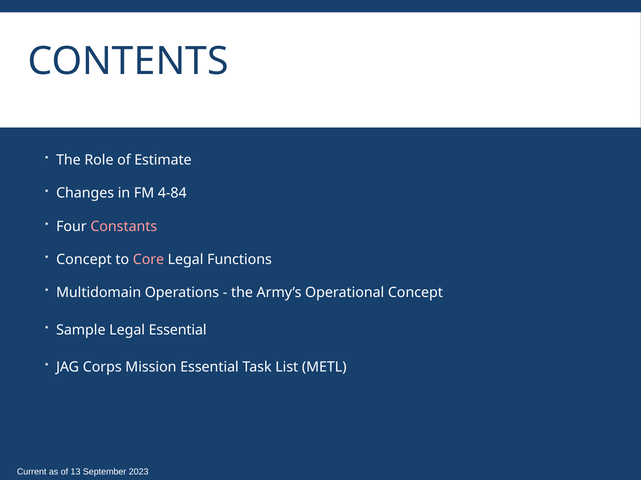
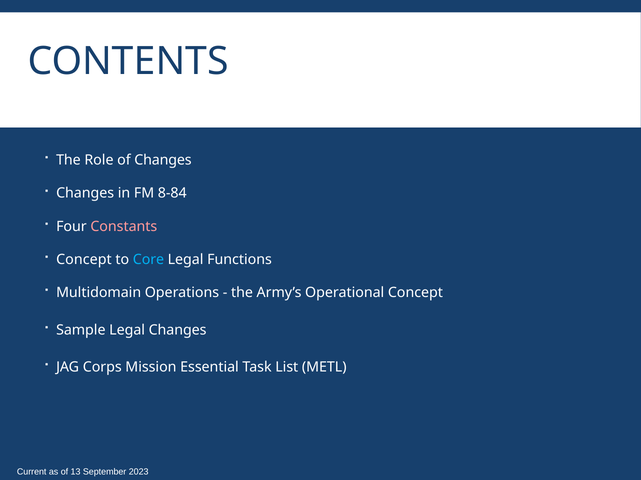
of Estimate: Estimate -> Changes
4-84: 4-84 -> 8-84
Core colour: pink -> light blue
Legal Essential: Essential -> Changes
